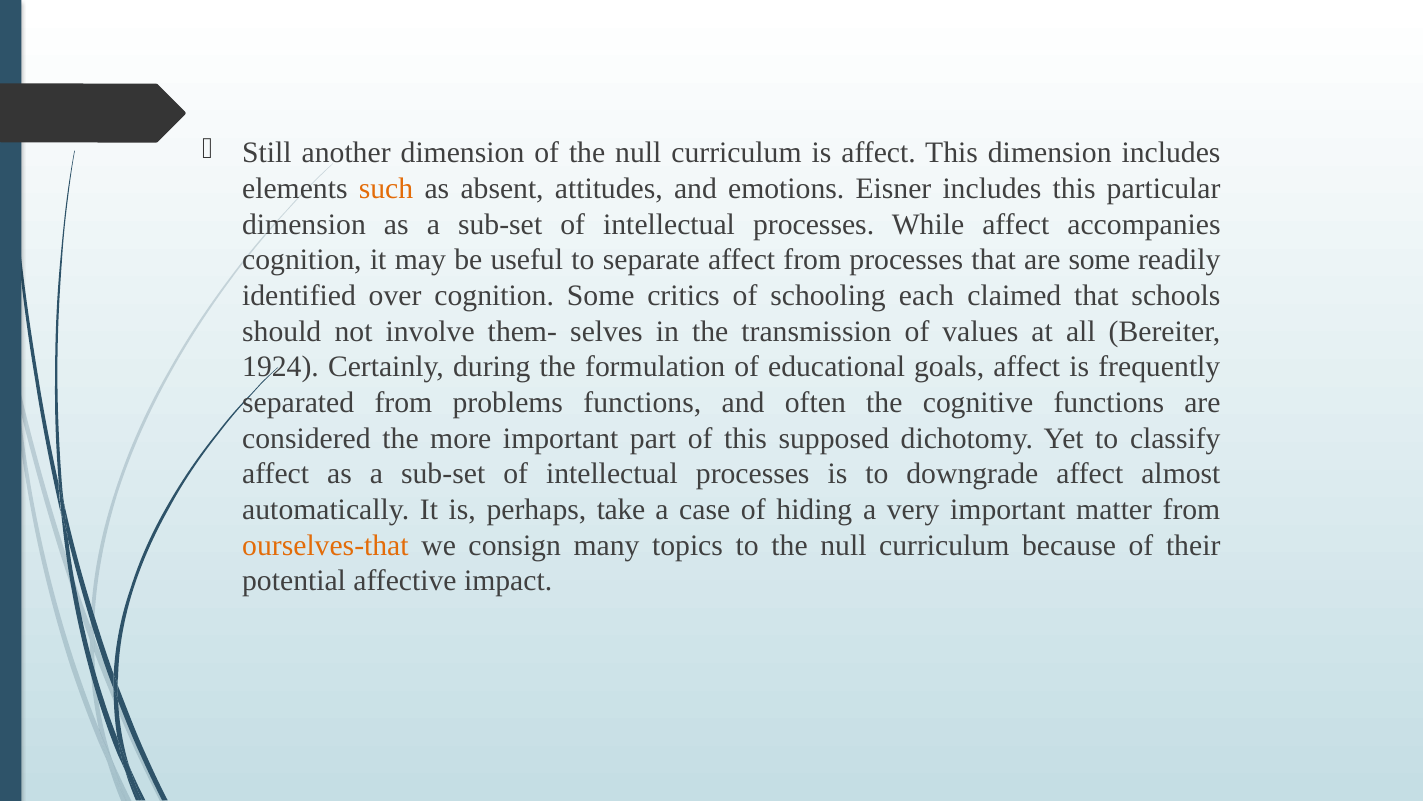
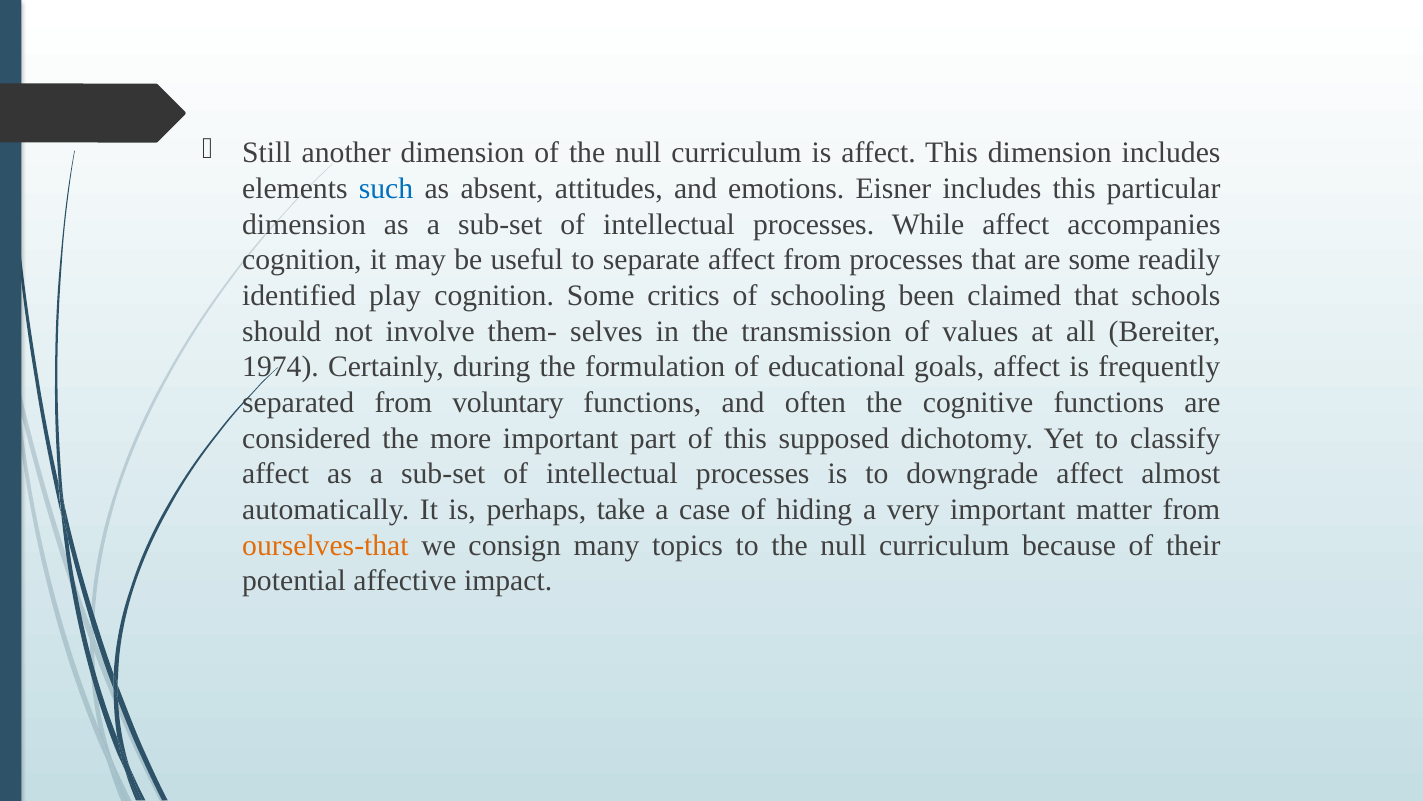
such colour: orange -> blue
over: over -> play
each: each -> been
1924: 1924 -> 1974
problems: problems -> voluntary
